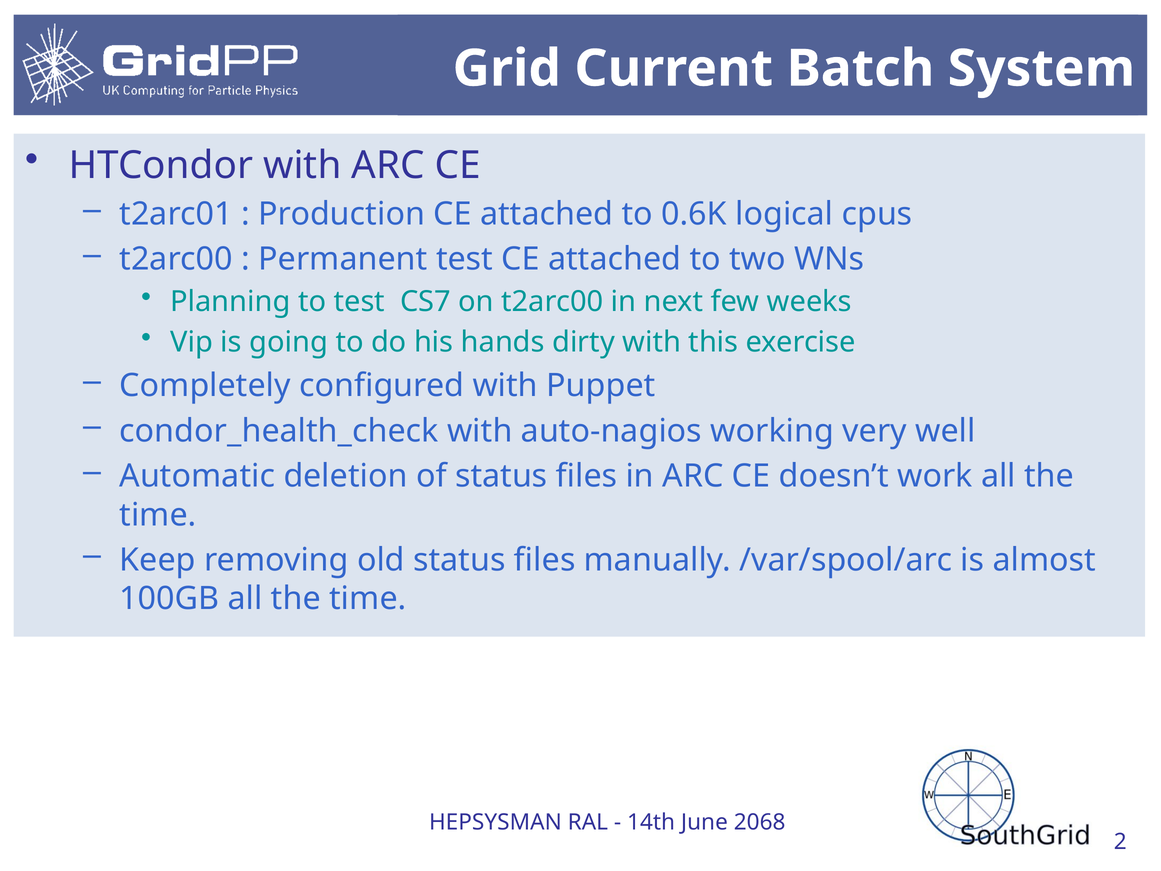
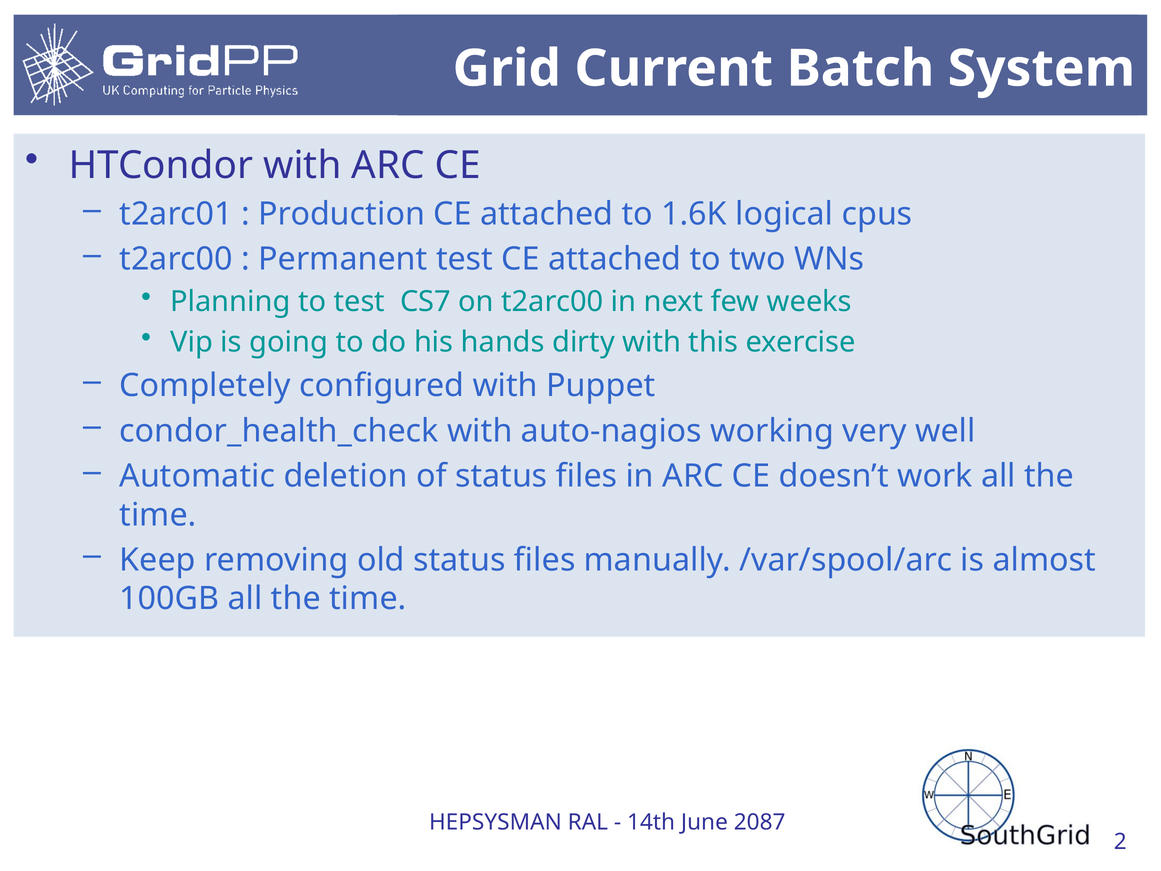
0.6K: 0.6K -> 1.6K
2068: 2068 -> 2087
